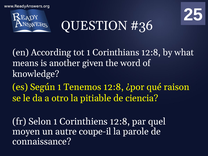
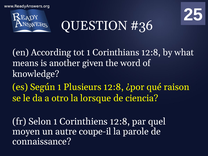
Tenemos: Tenemos -> Plusieurs
pitiable: pitiable -> lorsque
